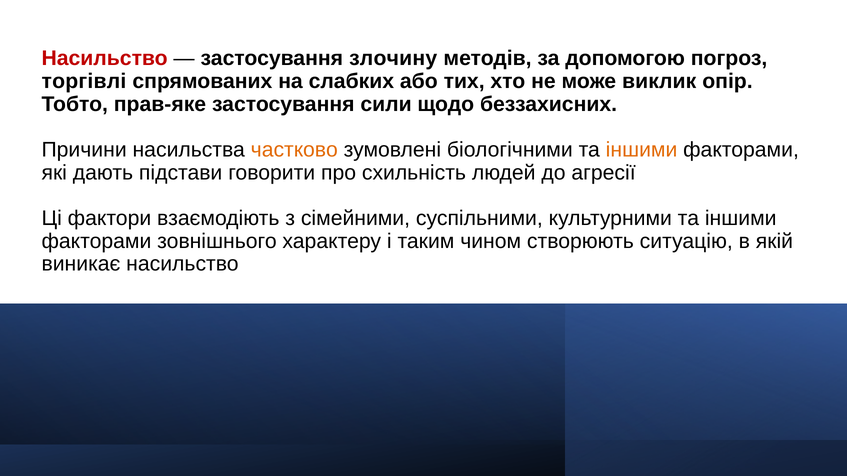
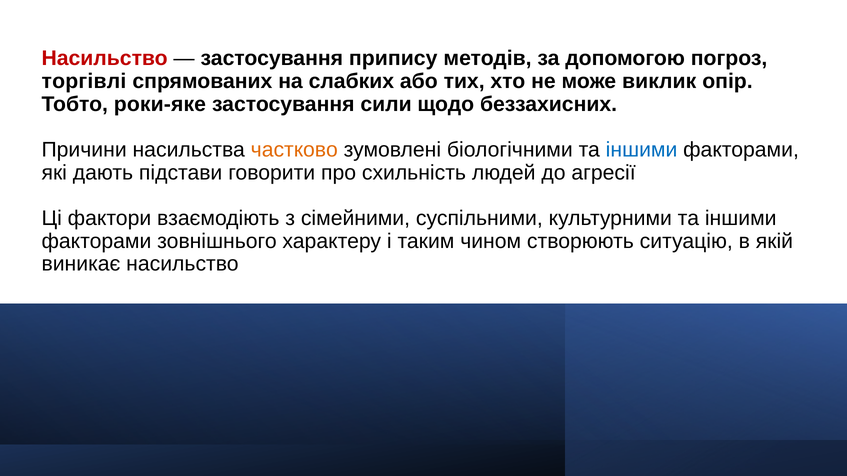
злочину: злочину -> припису
прав-яке: прав-яке -> роки-яке
іншими at (642, 150) colour: orange -> blue
